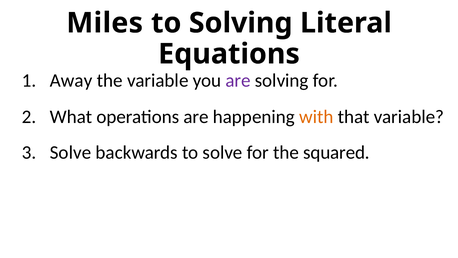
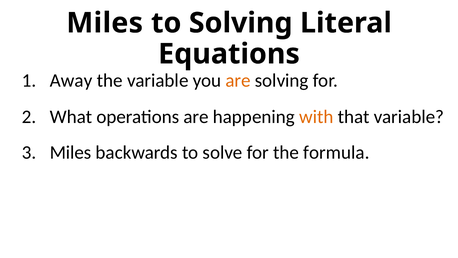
are at (238, 80) colour: purple -> orange
Solve at (71, 152): Solve -> Miles
squared: squared -> formula
